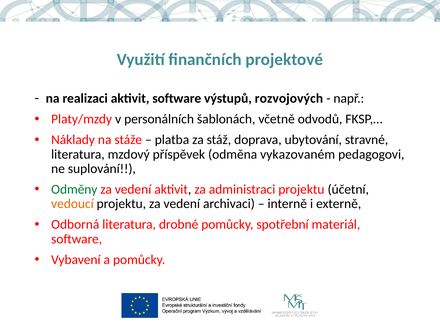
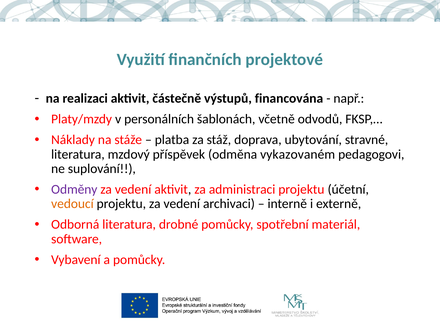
aktivit software: software -> částečně
rozvojových: rozvojových -> financována
Odměny colour: green -> purple
